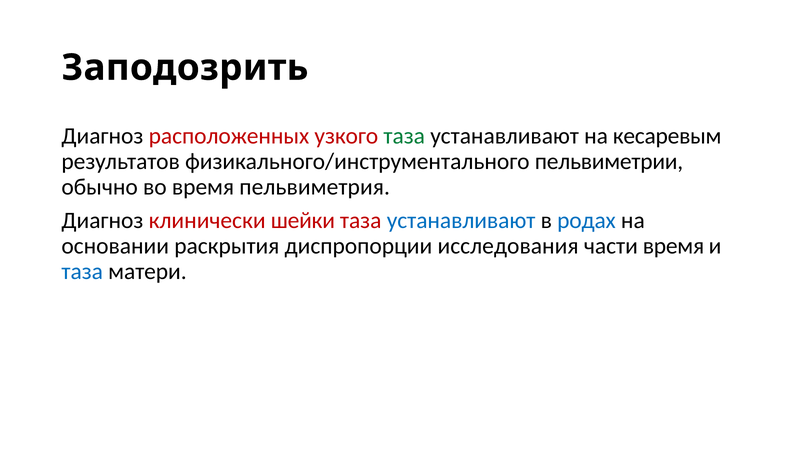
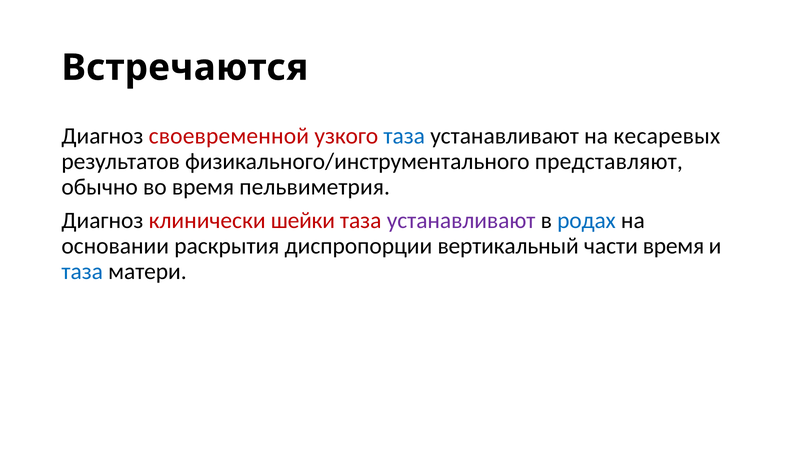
Заподозрить: Заподозрить -> Встречаются
расположенных: расположенных -> своевременной
таза at (404, 136) colour: green -> blue
кесаревым: кесаревым -> кесаревых
пельвиметрии: пельвиметрии -> представляют
устанавливают at (461, 221) colour: blue -> purple
исследования: исследования -> вертикальный
